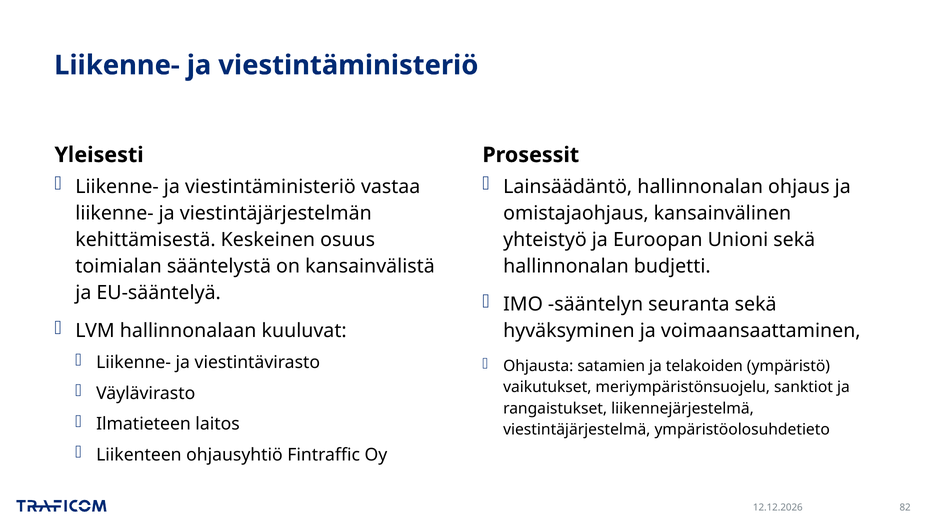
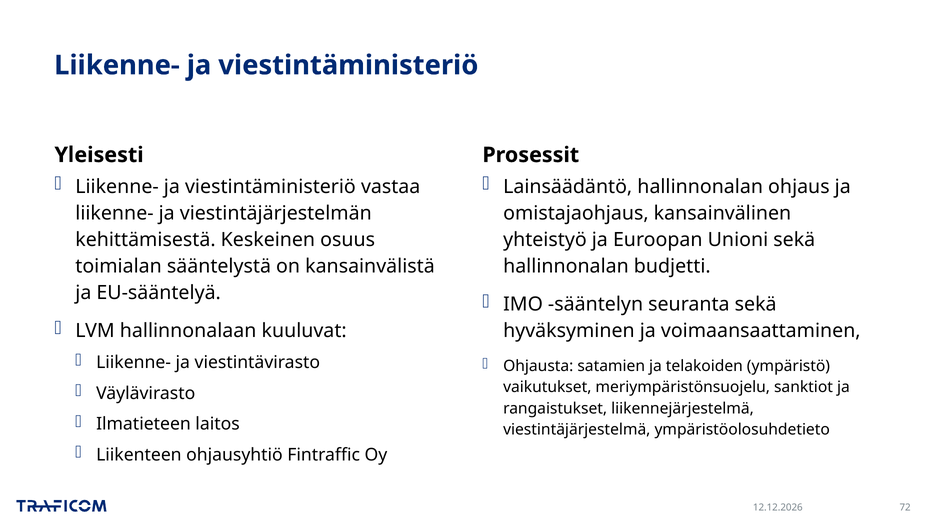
82: 82 -> 72
